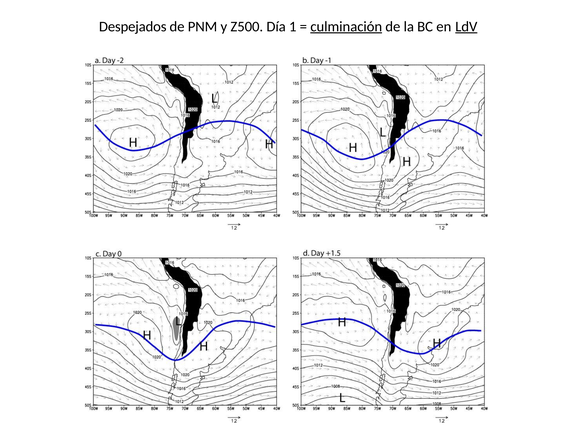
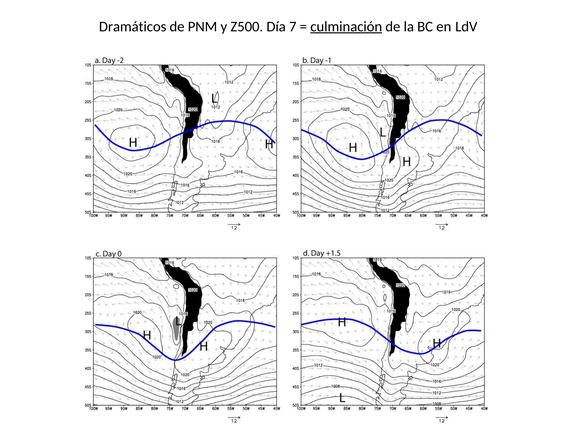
Despejados: Despejados -> Dramáticos
1: 1 -> 7
LdV underline: present -> none
